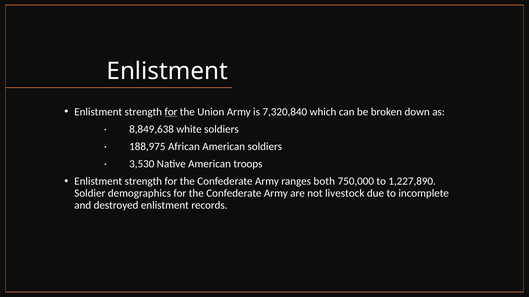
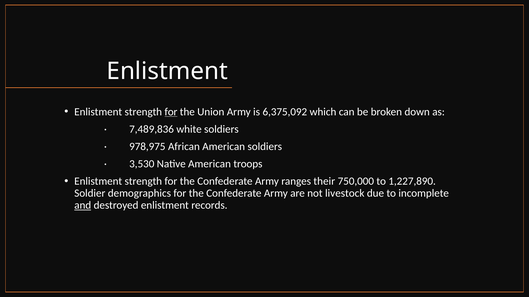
7,320,840: 7,320,840 -> 6,375,092
8,849,638: 8,849,638 -> 7,489,836
188,975: 188,975 -> 978,975
both: both -> their
and underline: none -> present
